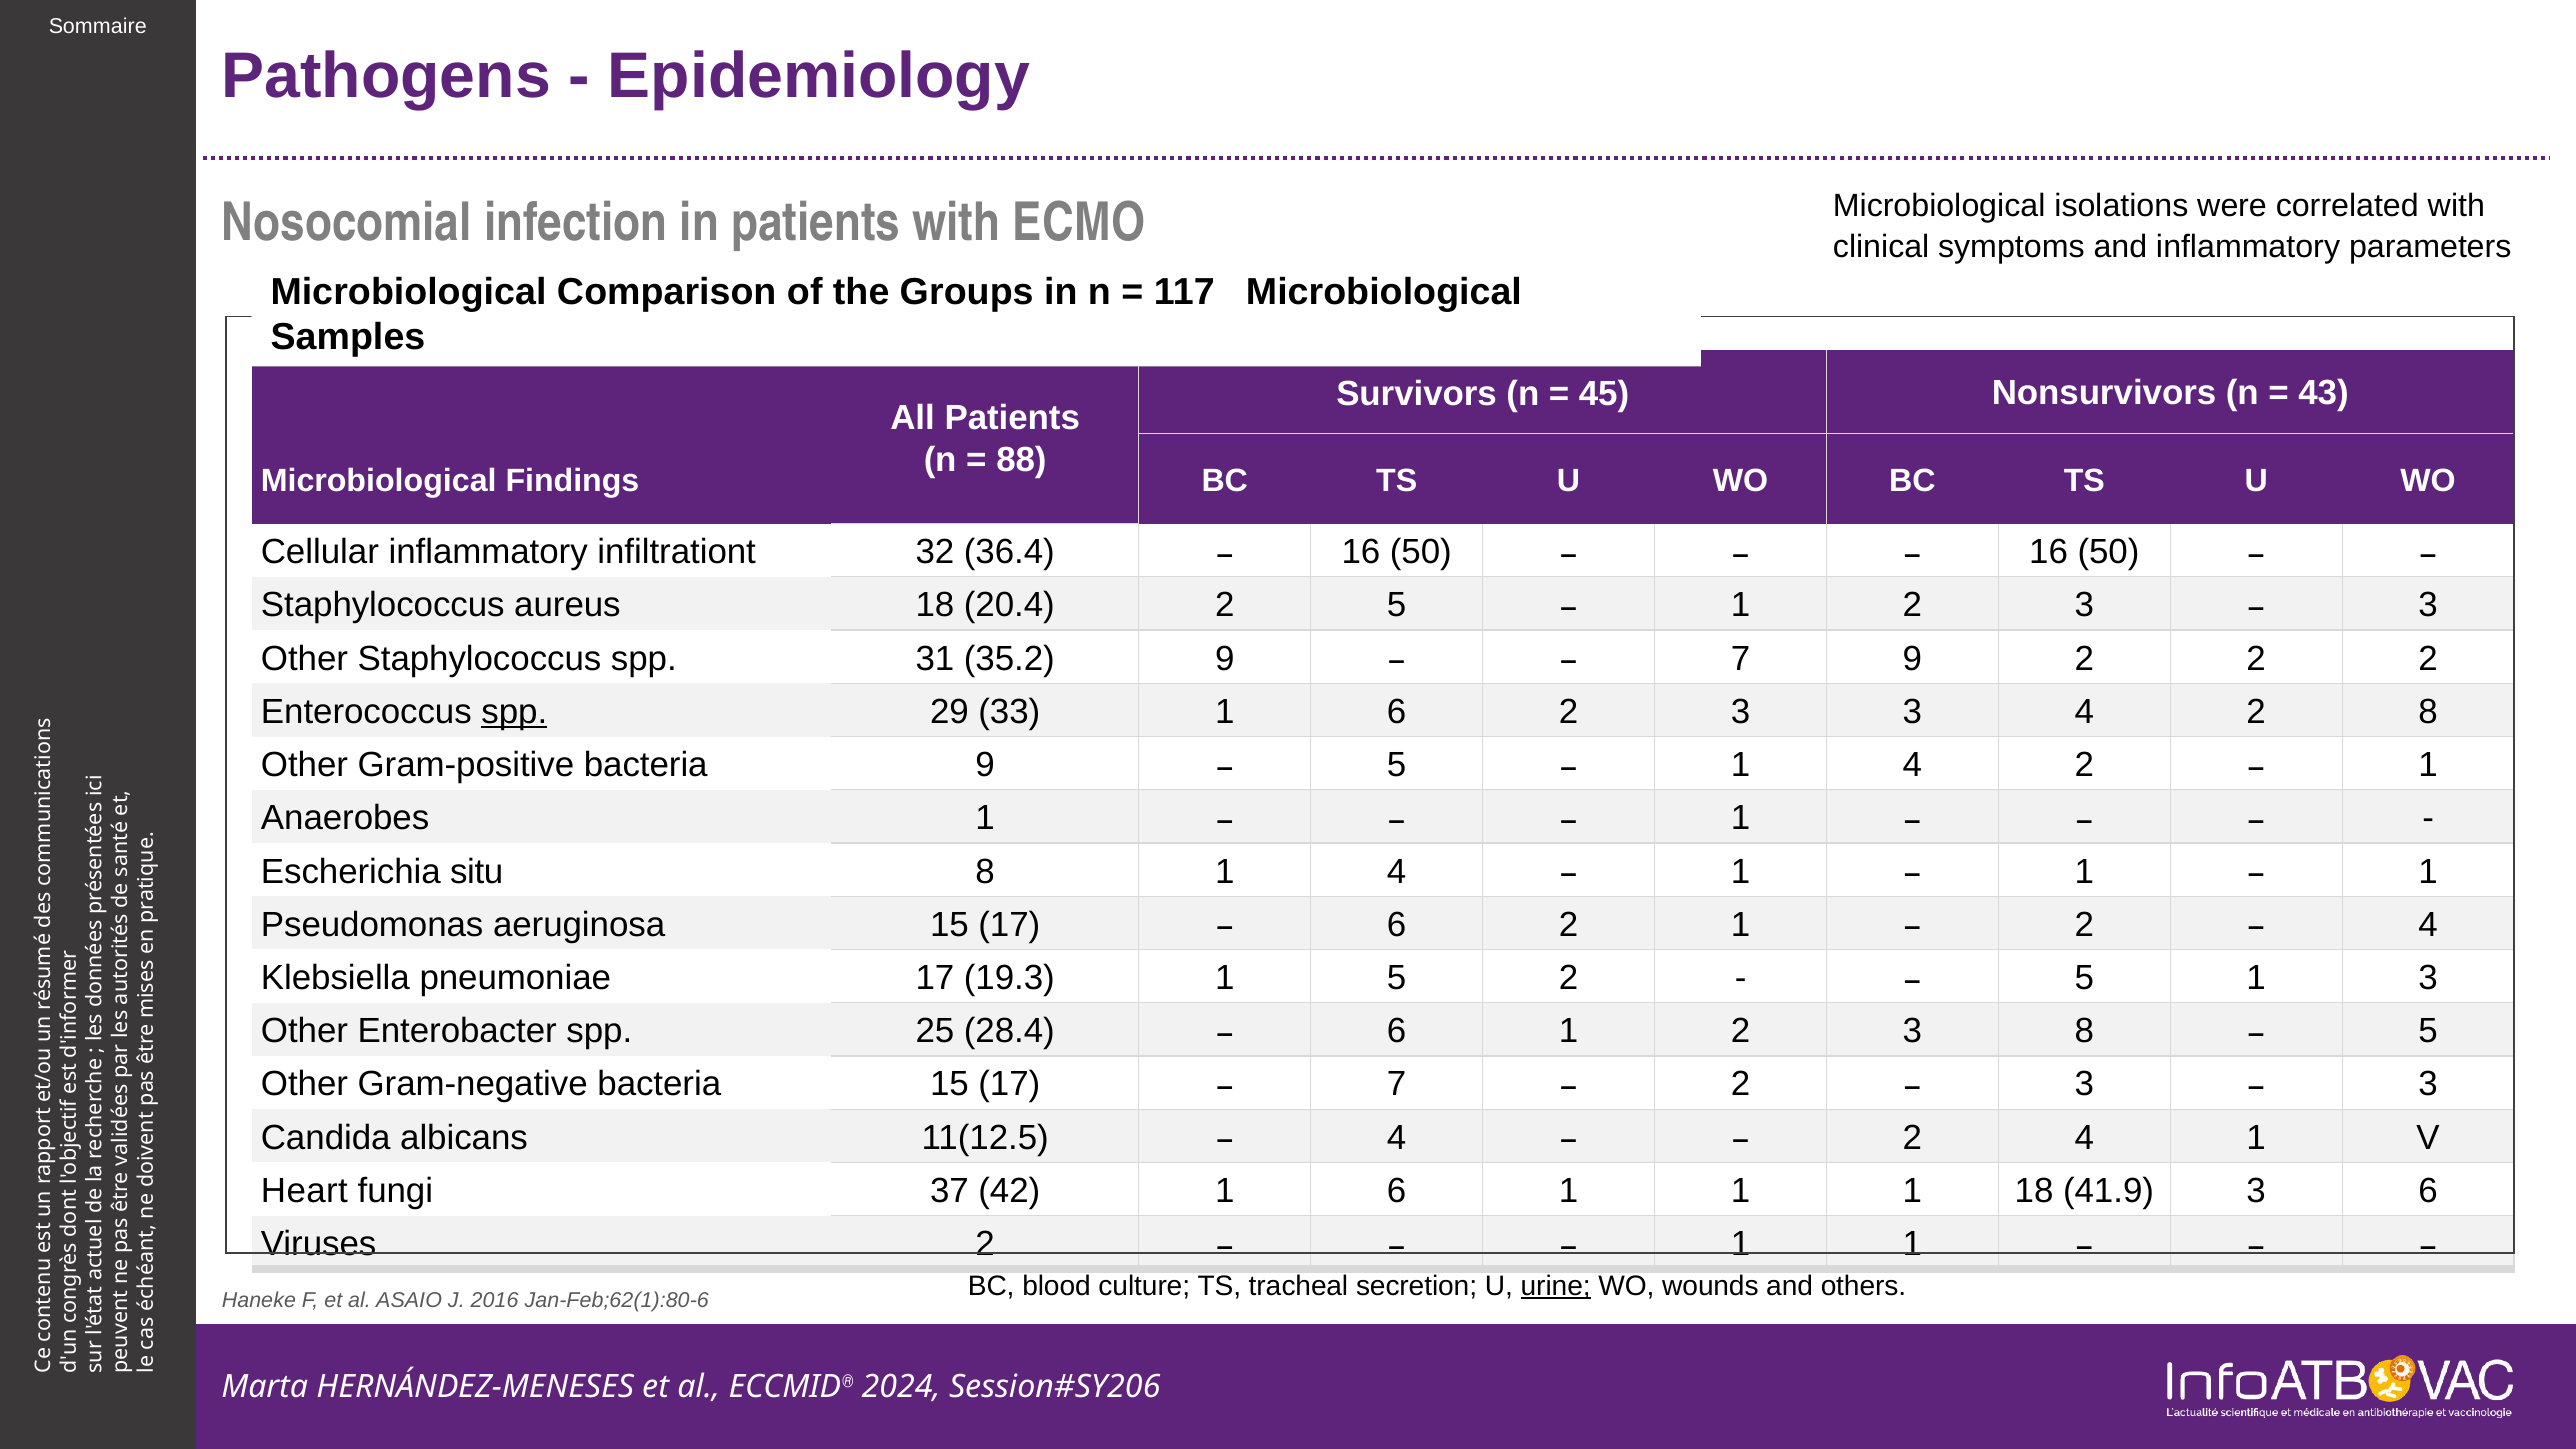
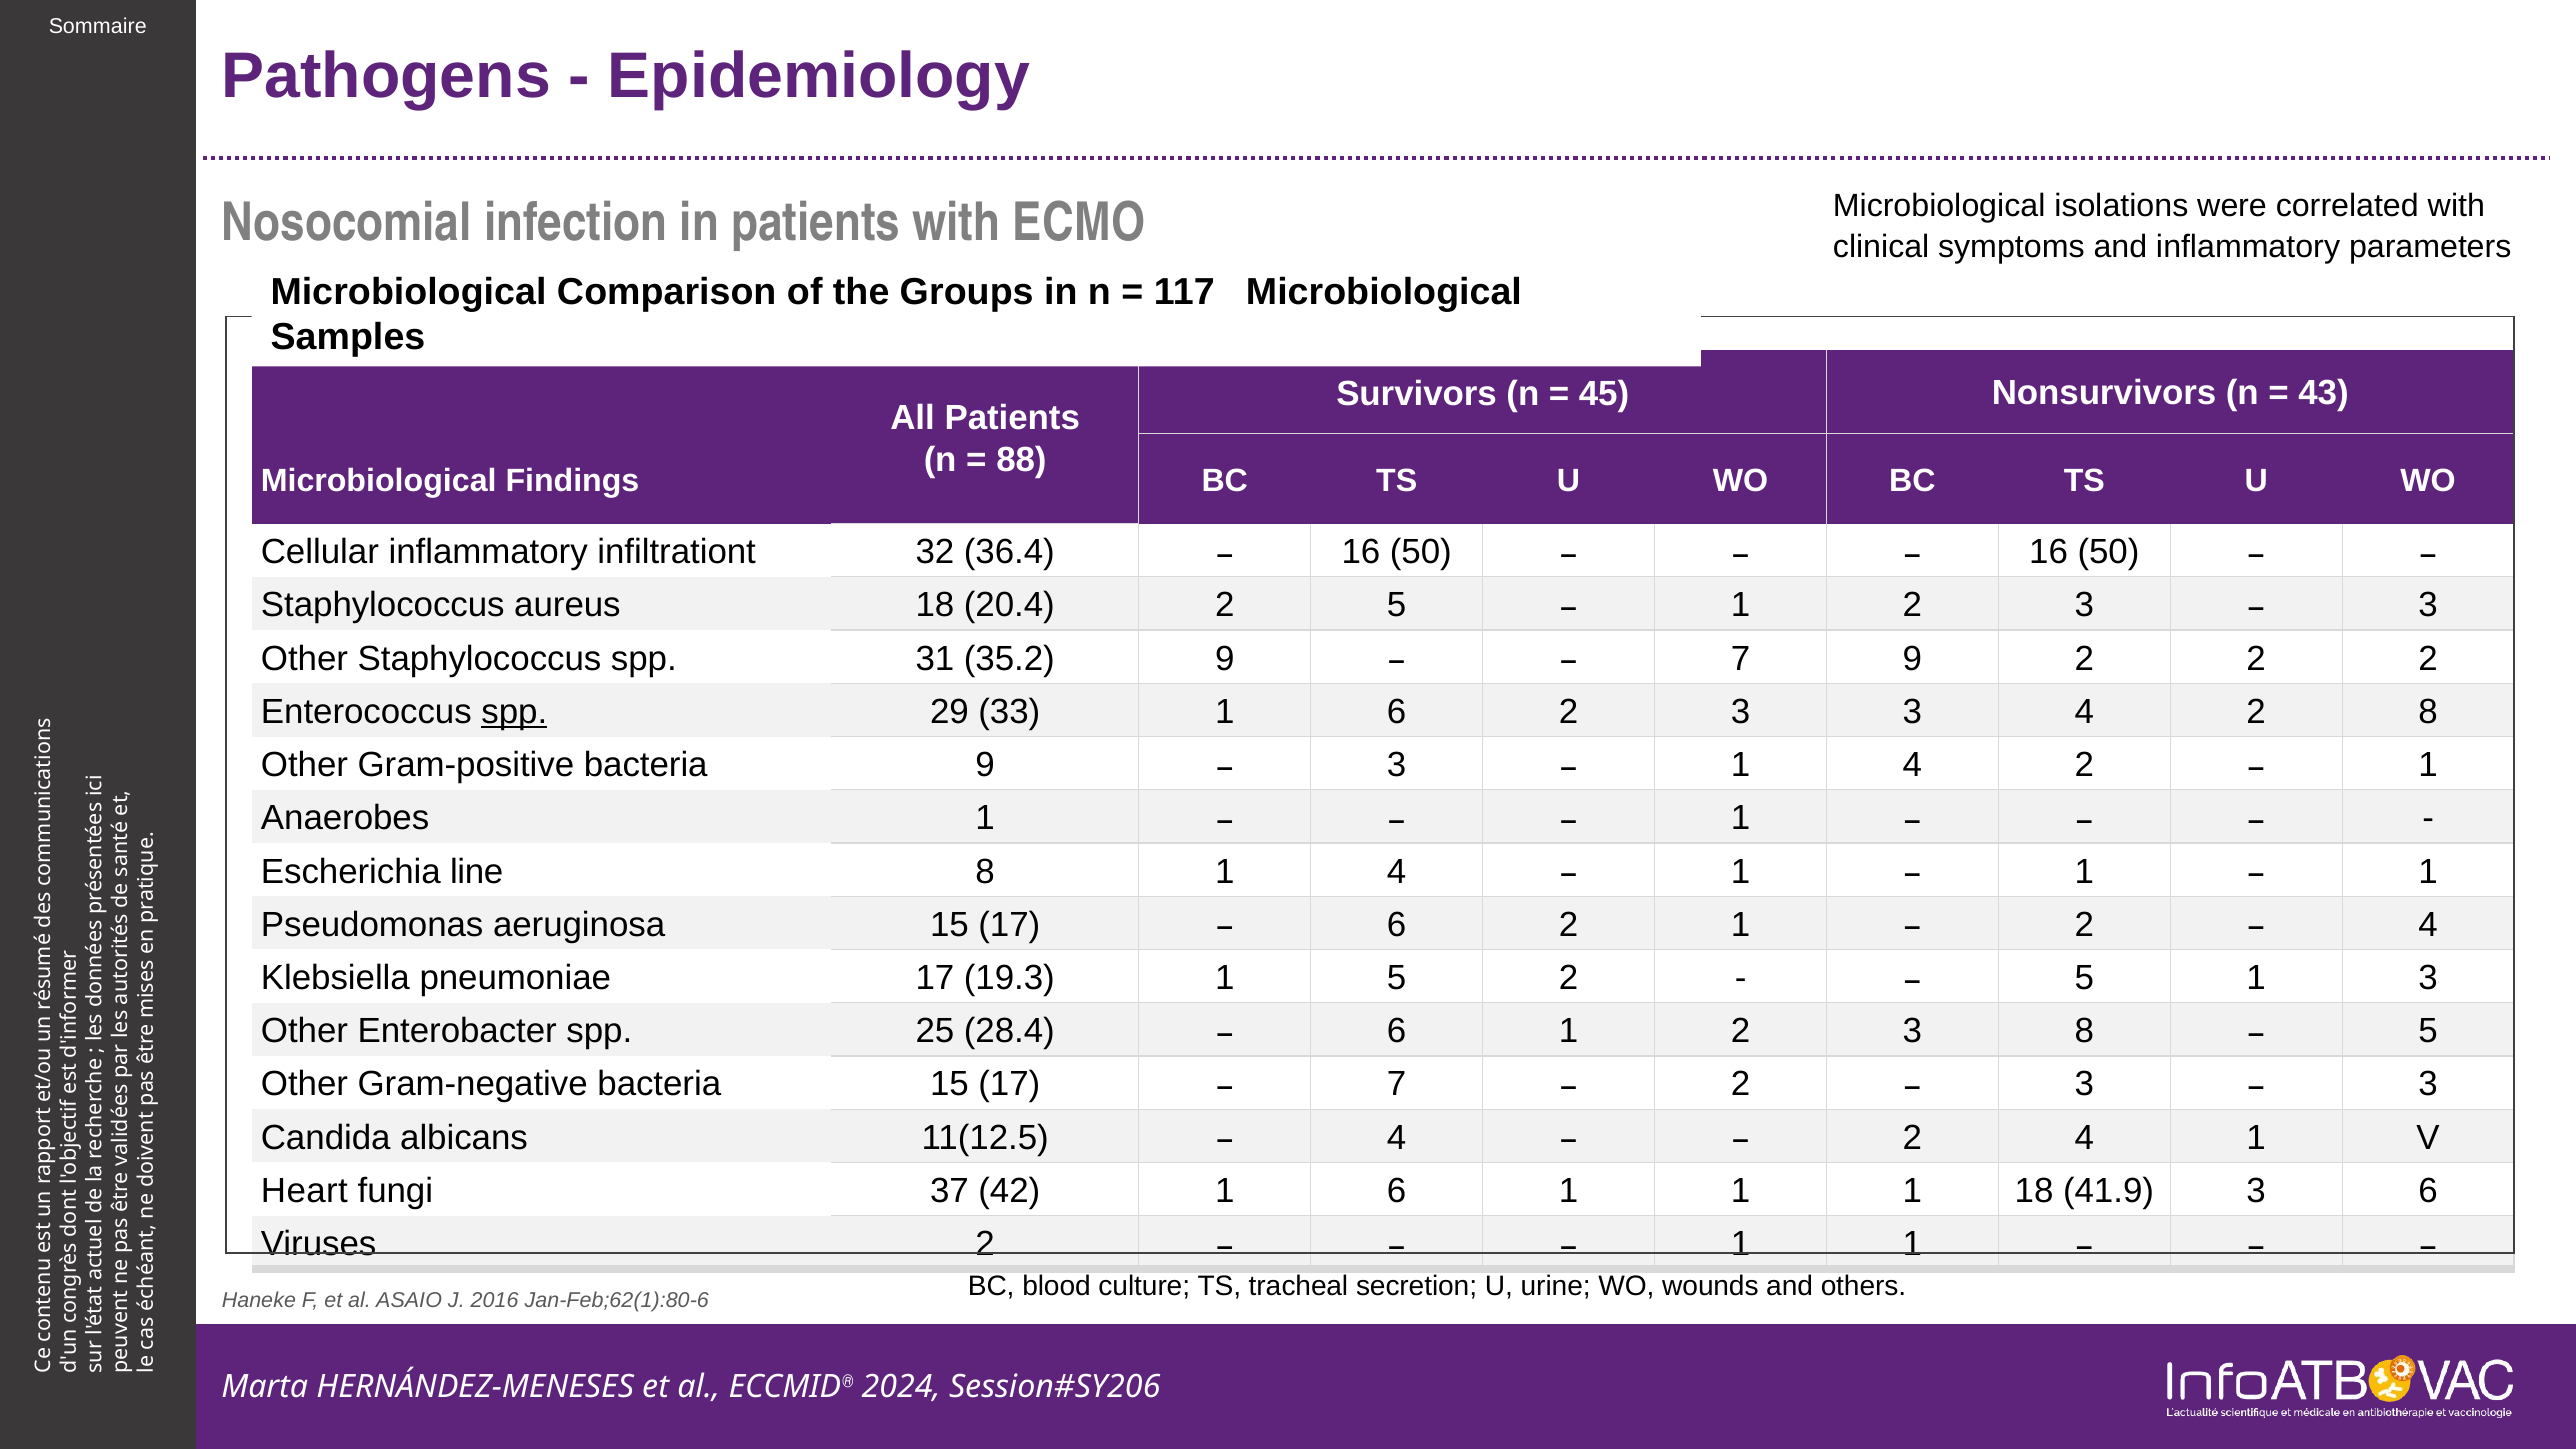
5 at (1397, 765): 5 -> 3
situ: situ -> line
urine underline: present -> none
